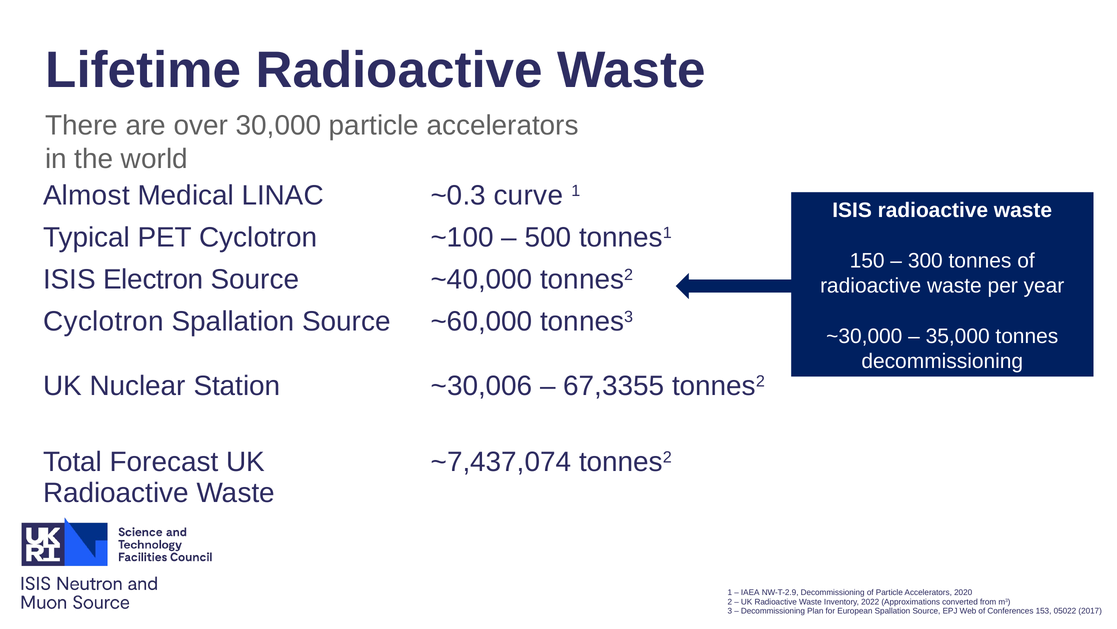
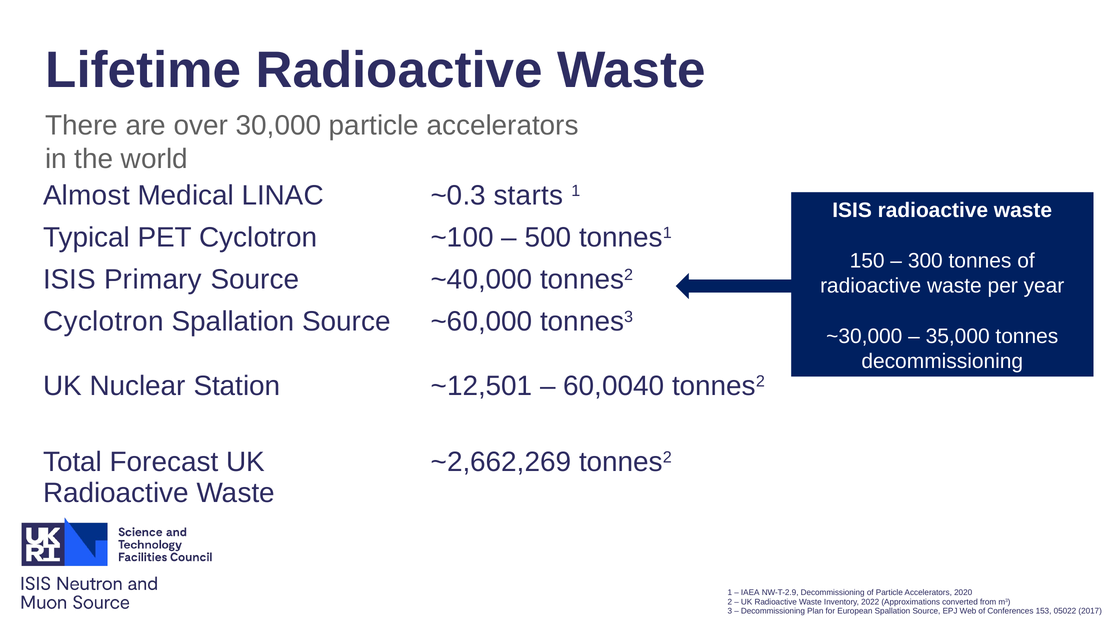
curve: curve -> starts
Electron: Electron -> Primary
~30,006: ~30,006 -> ~12,501
67,3355: 67,3355 -> 60,0040
~7,437,074: ~7,437,074 -> ~2,662,269
